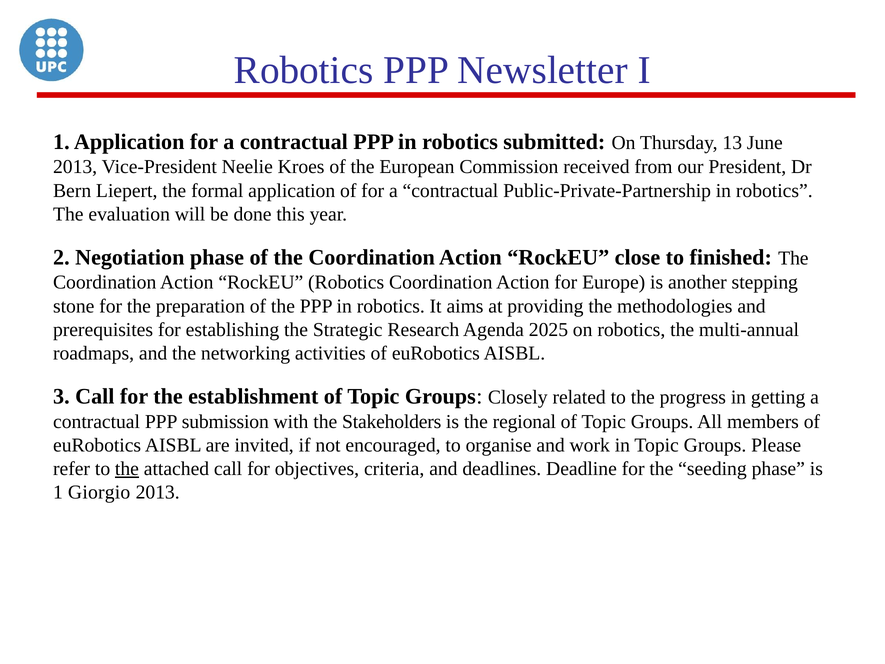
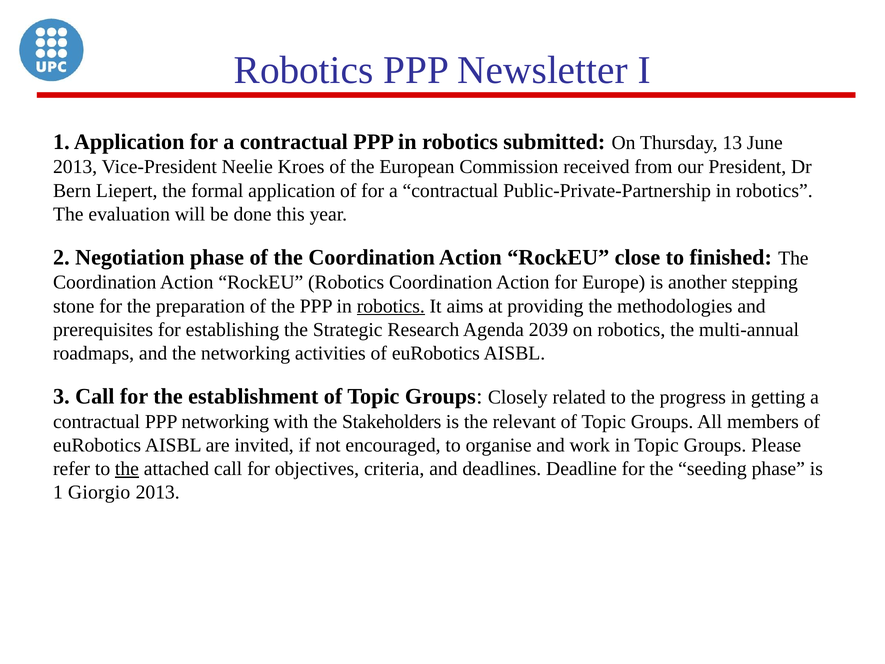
robotics at (391, 306) underline: none -> present
2025: 2025 -> 2039
PPP submission: submission -> networking
regional: regional -> relevant
